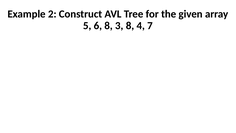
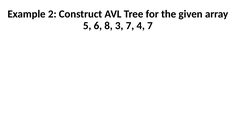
3 8: 8 -> 7
